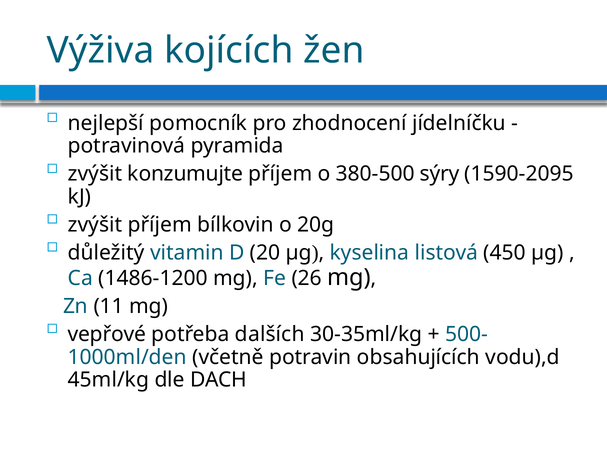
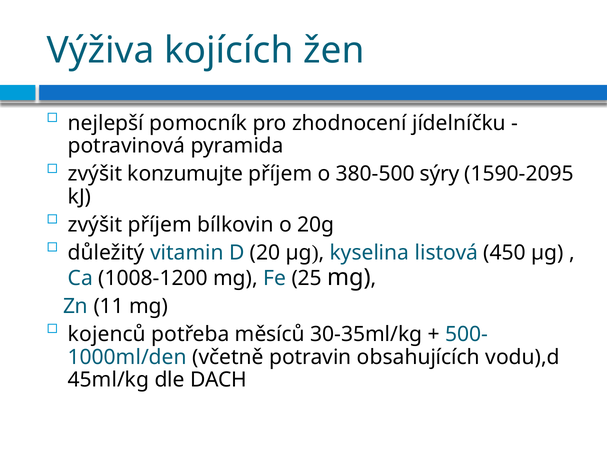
1486-1200: 1486-1200 -> 1008-1200
26: 26 -> 25
vepřové: vepřové -> kojenců
dalších: dalších -> měsíců
